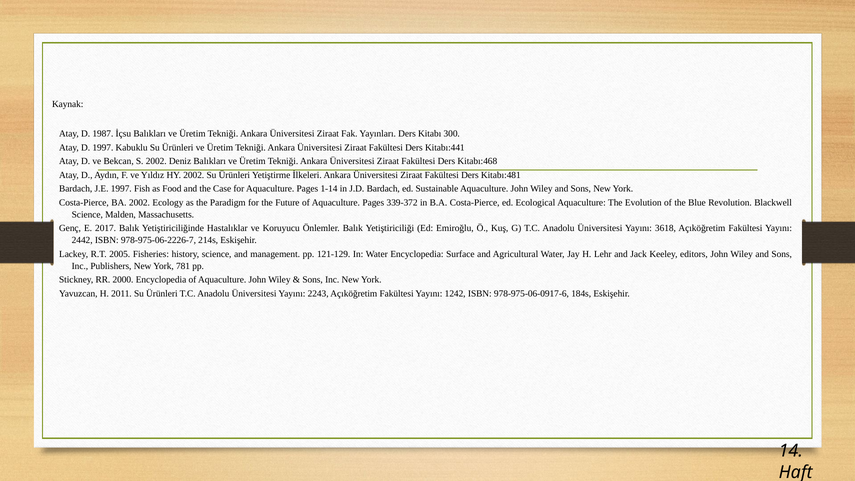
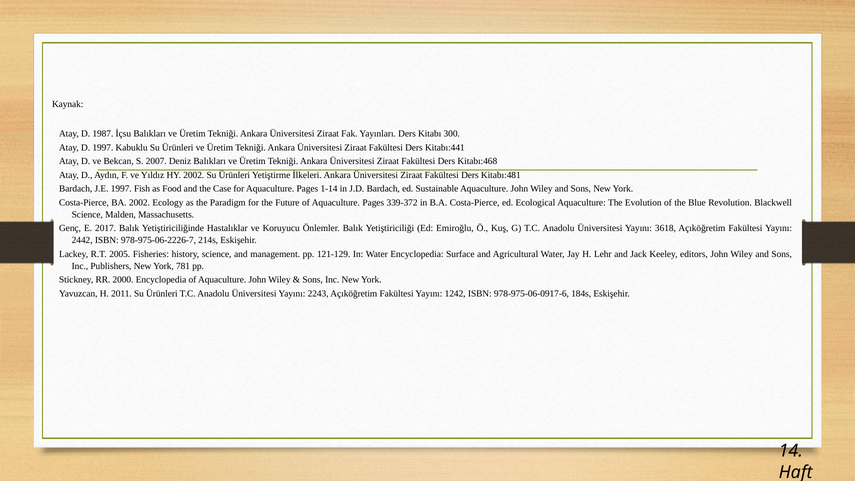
S 2002: 2002 -> 2007
